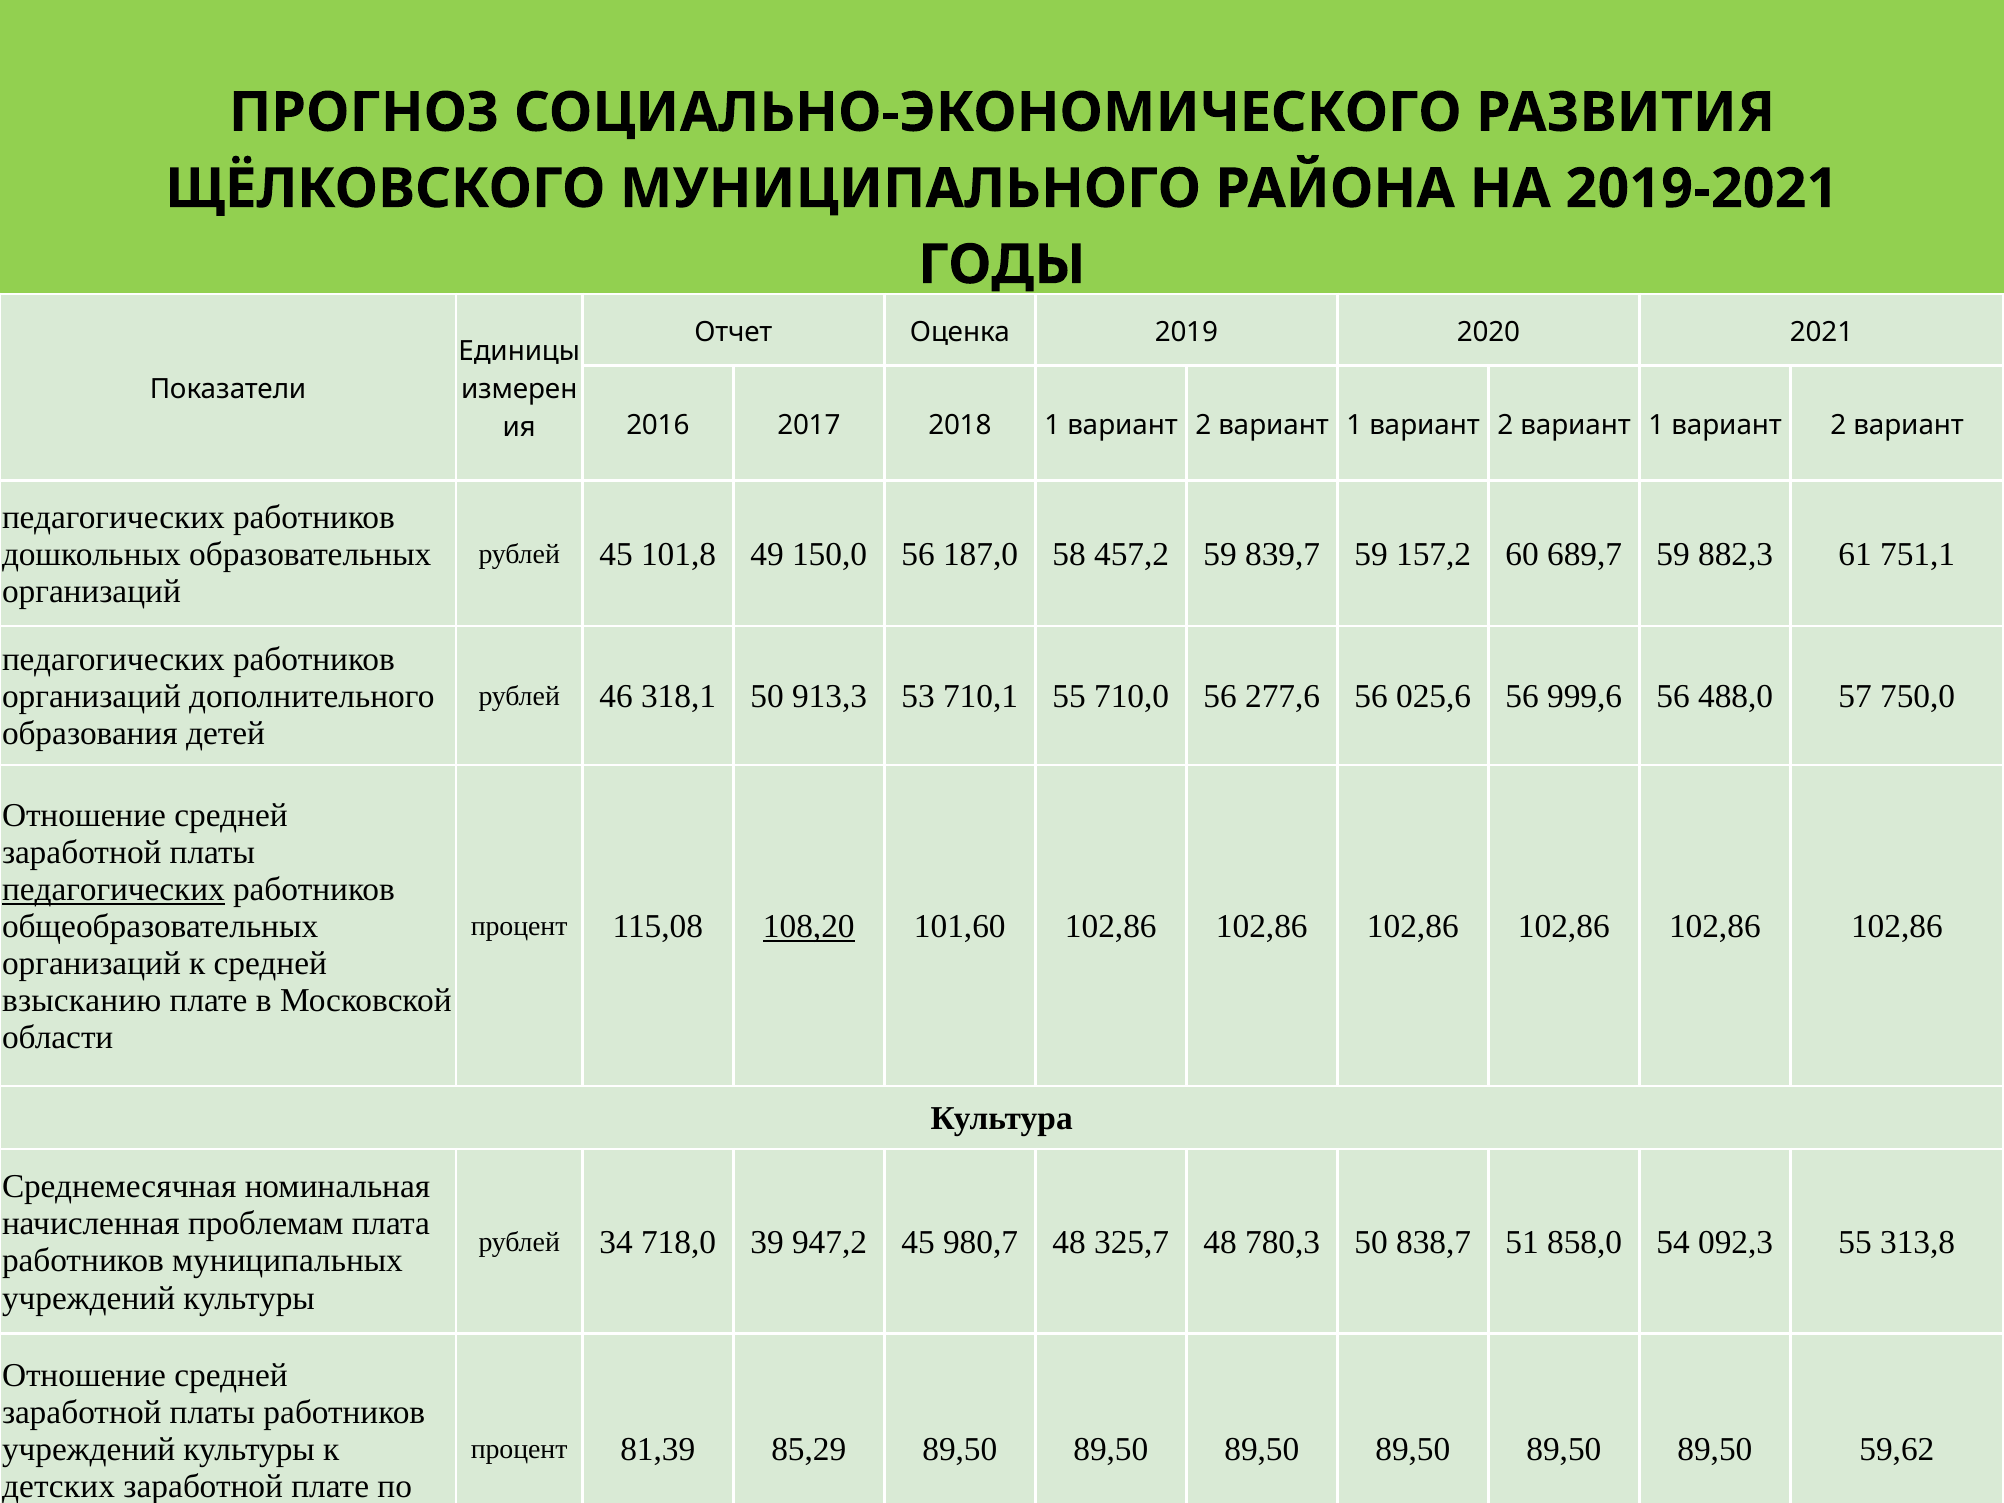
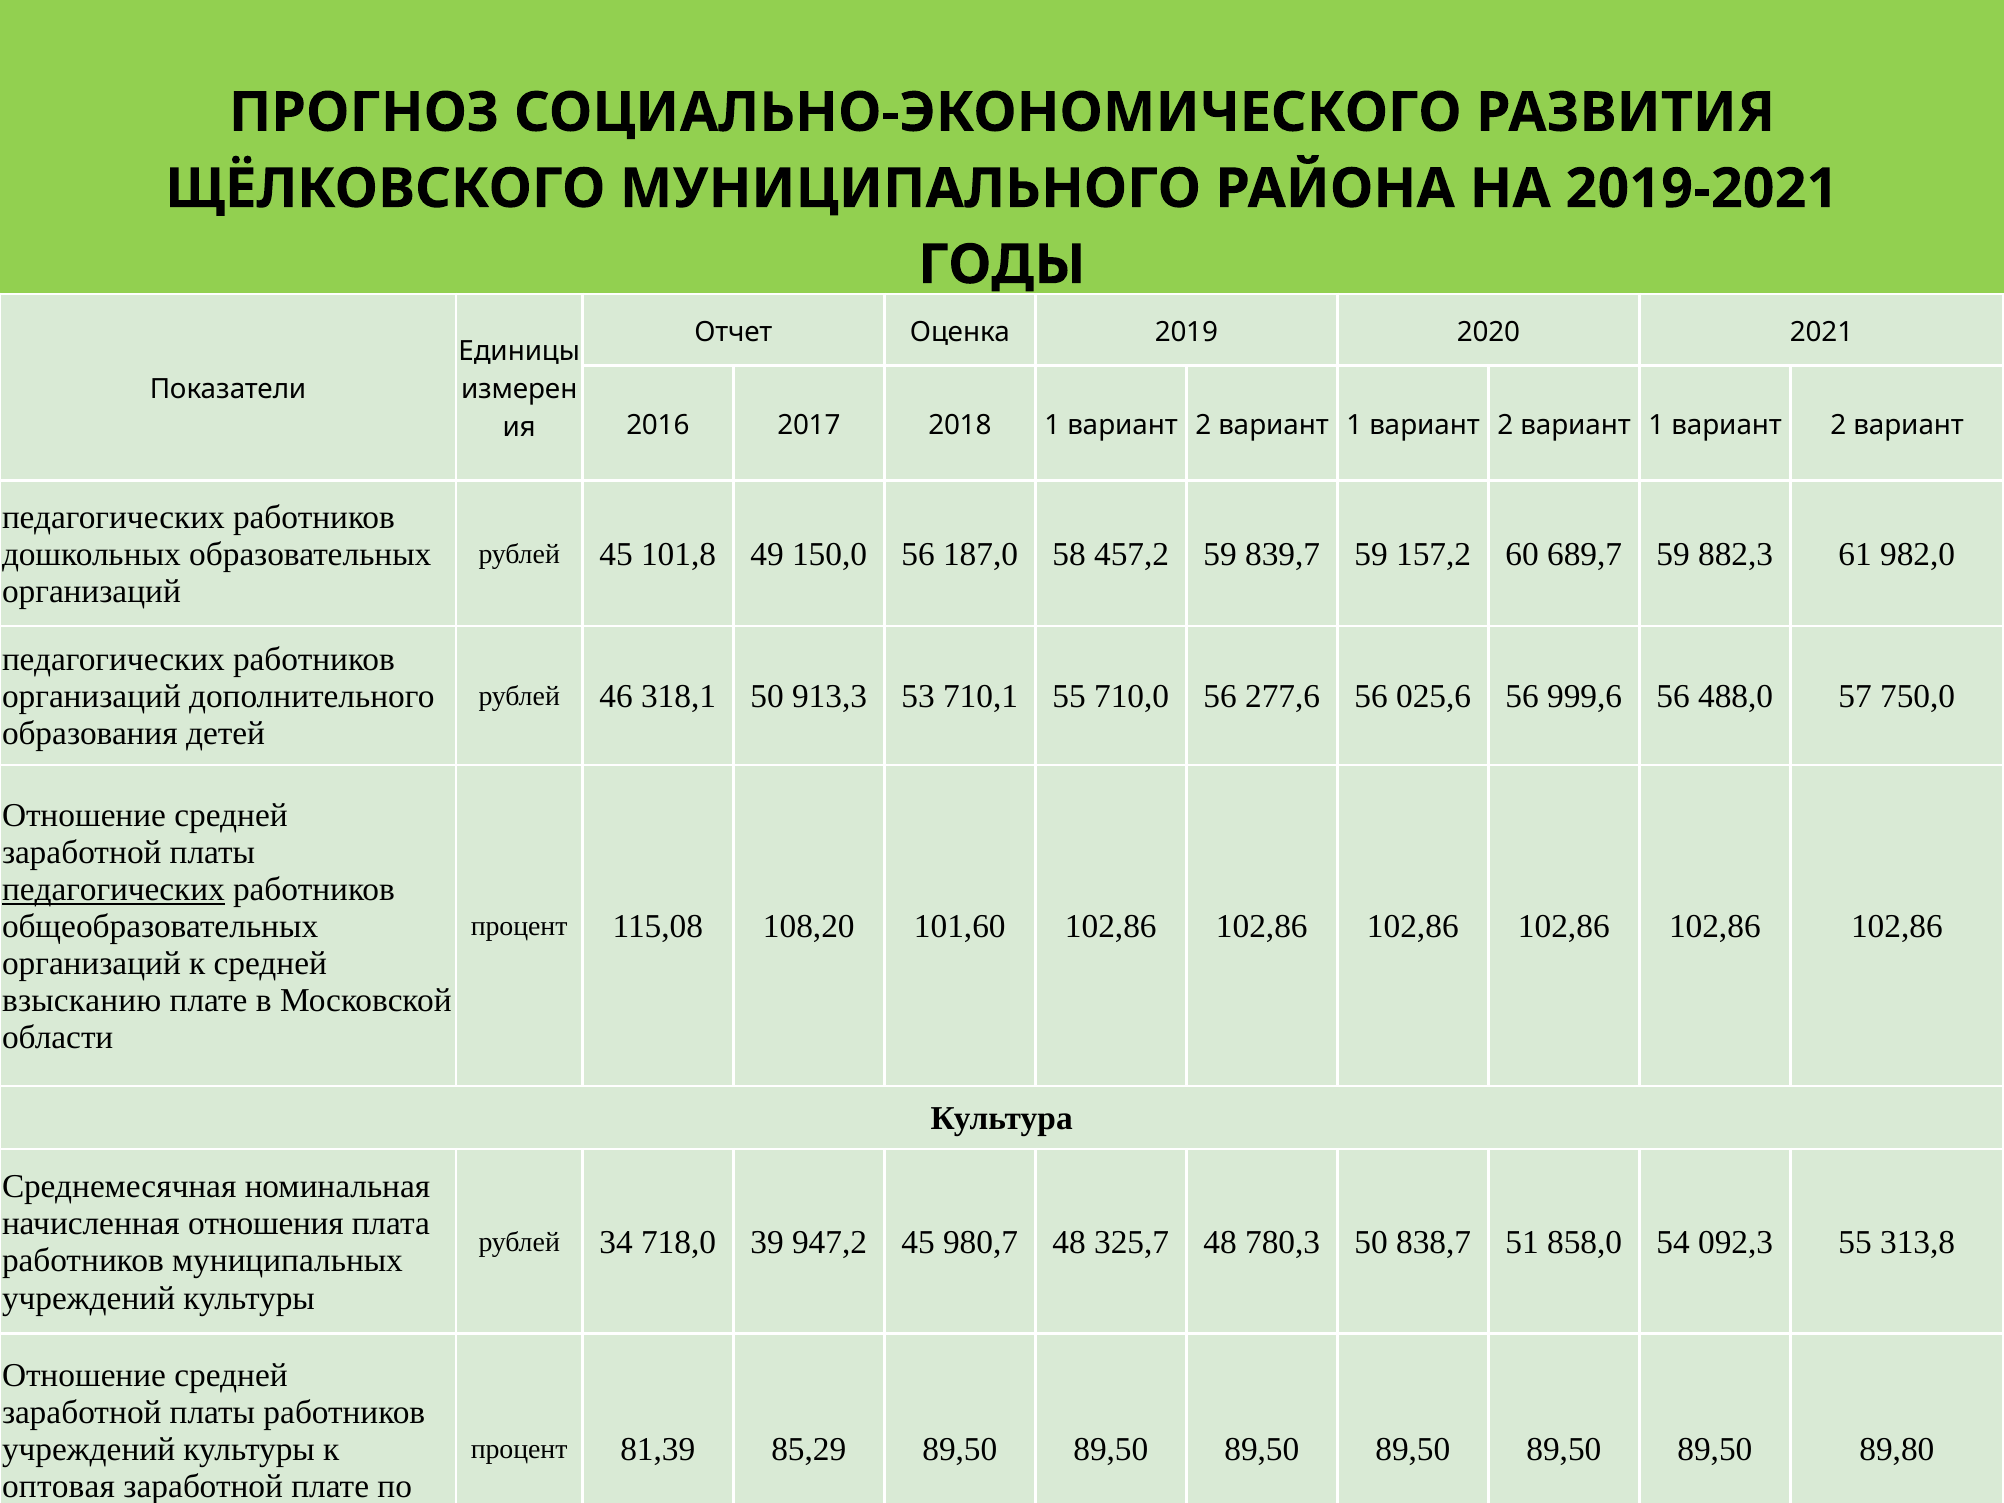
751,1: 751,1 -> 982,0
108,20 underline: present -> none
проблемам: проблемам -> отношения
59,62: 59,62 -> 89,80
детских: детских -> оптовая
